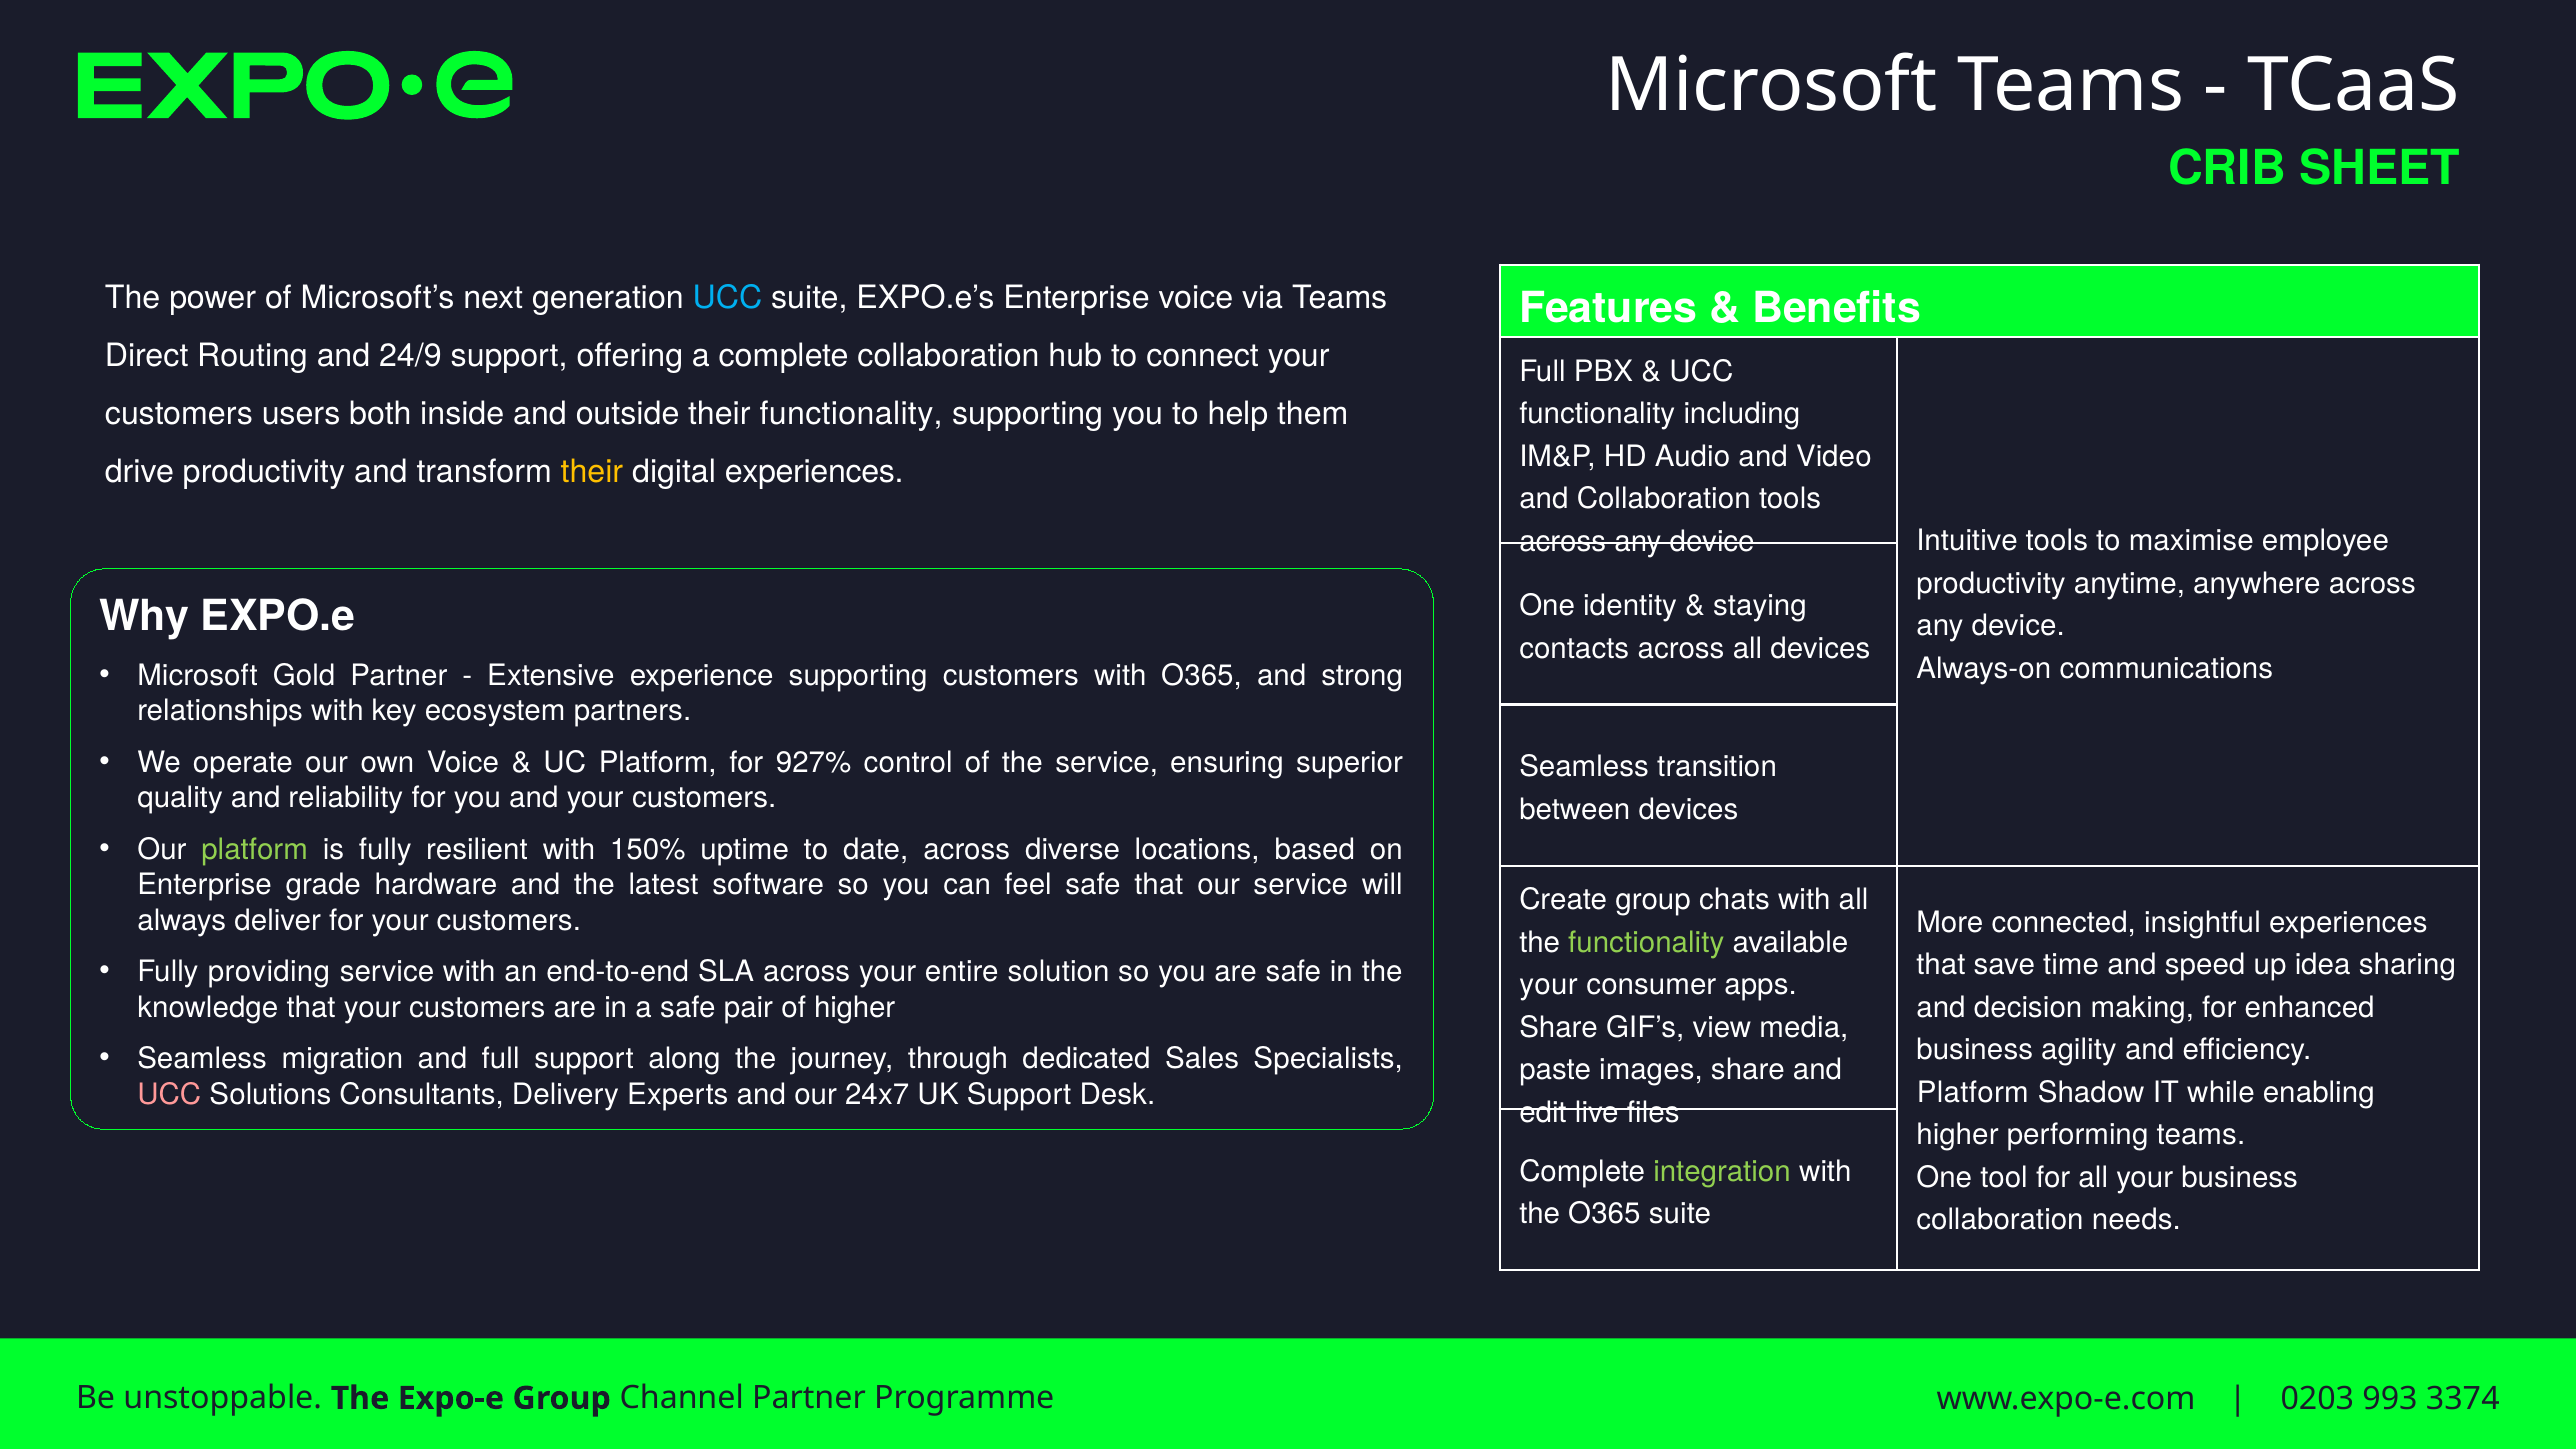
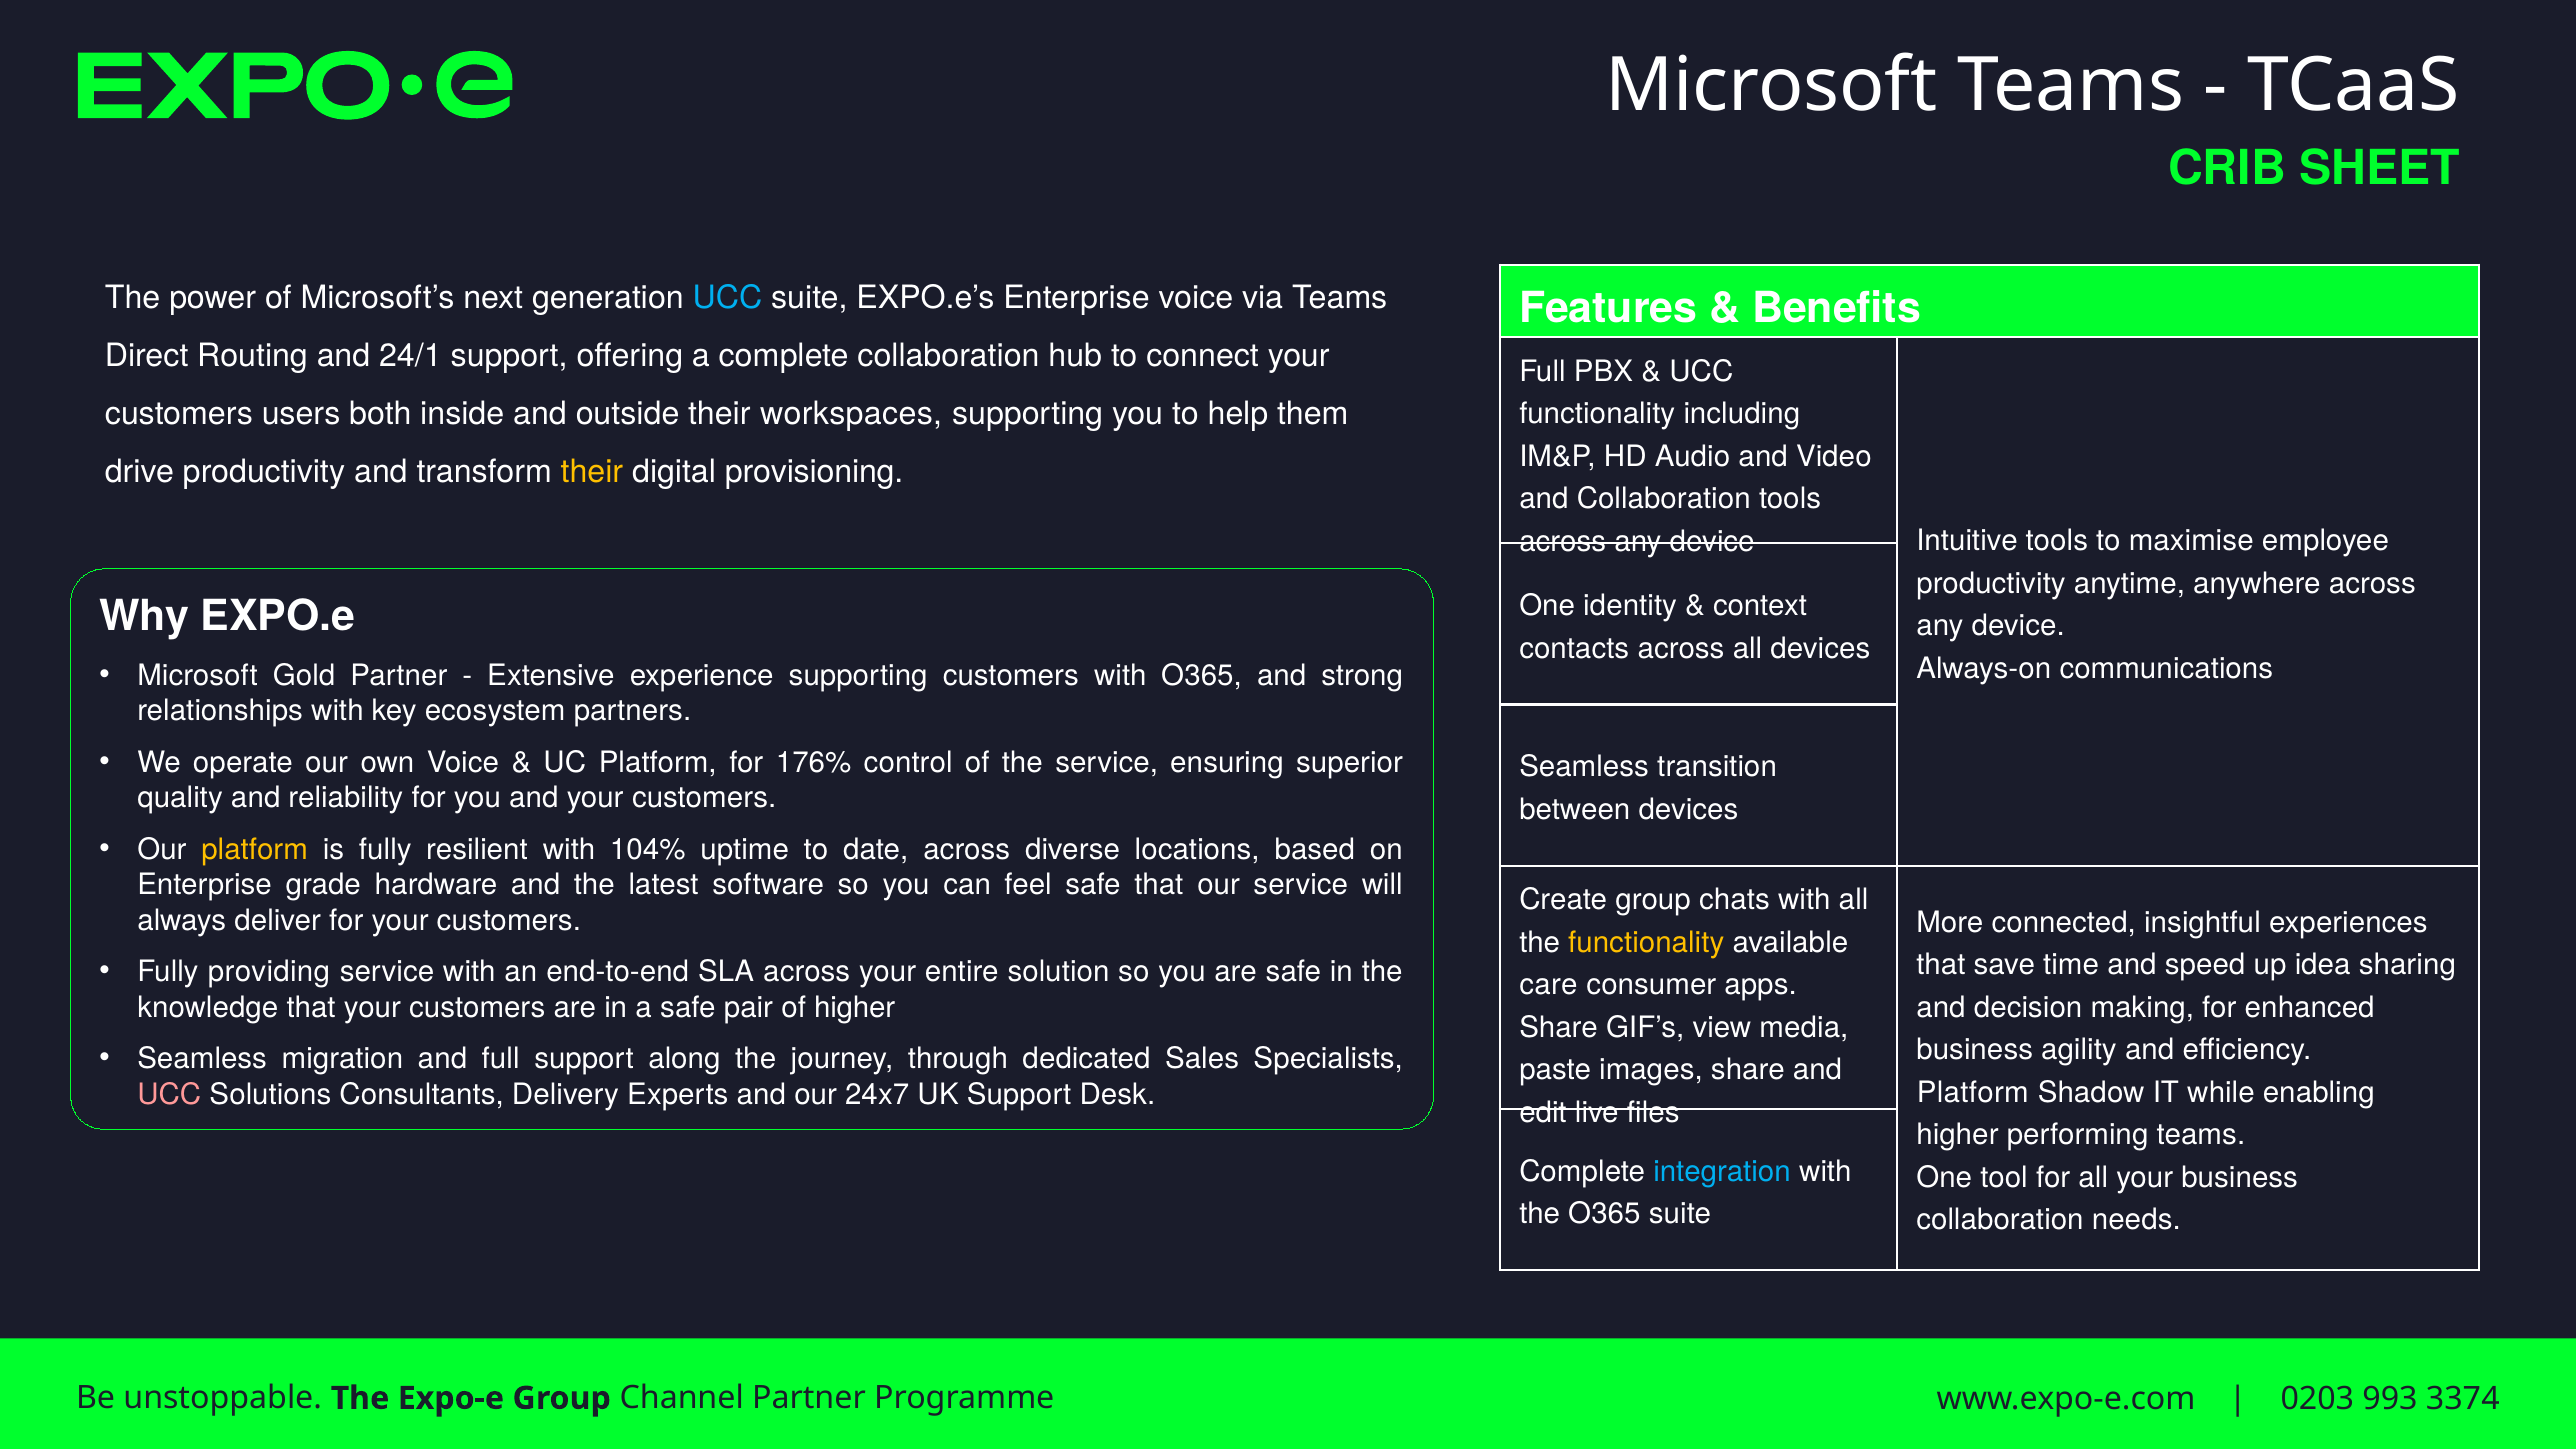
24/9: 24/9 -> 24/1
their functionality: functionality -> workspaces
digital experiences: experiences -> provisioning
staying: staying -> context
927%: 927% -> 176%
platform at (255, 849) colour: light green -> yellow
150%: 150% -> 104%
functionality at (1646, 942) colour: light green -> yellow
your at (1548, 985): your -> care
integration colour: light green -> light blue
